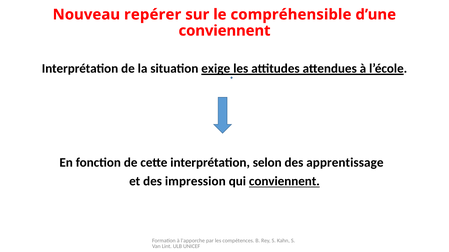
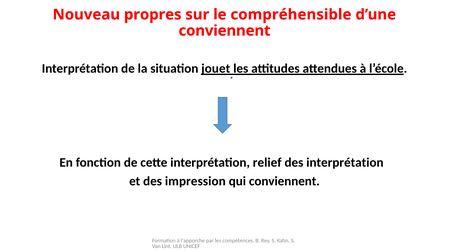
repérer: repérer -> propres
exige: exige -> jouet
selon: selon -> relief
des apprentissage: apprentissage -> interprétation
conviennent at (284, 182) underline: present -> none
